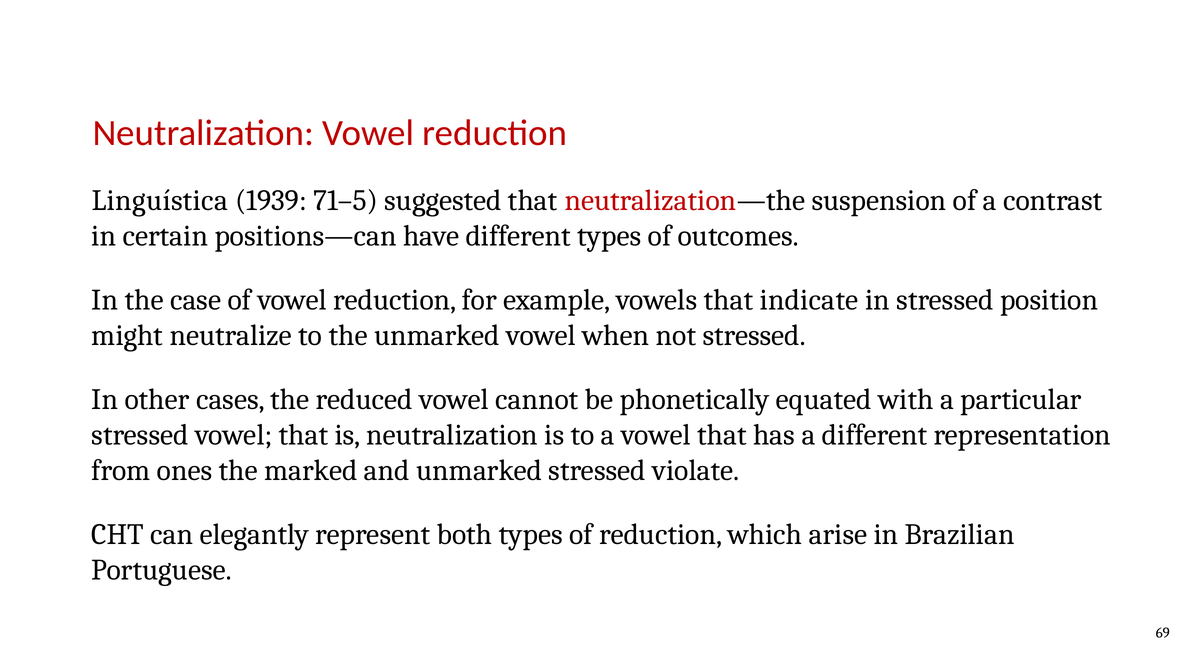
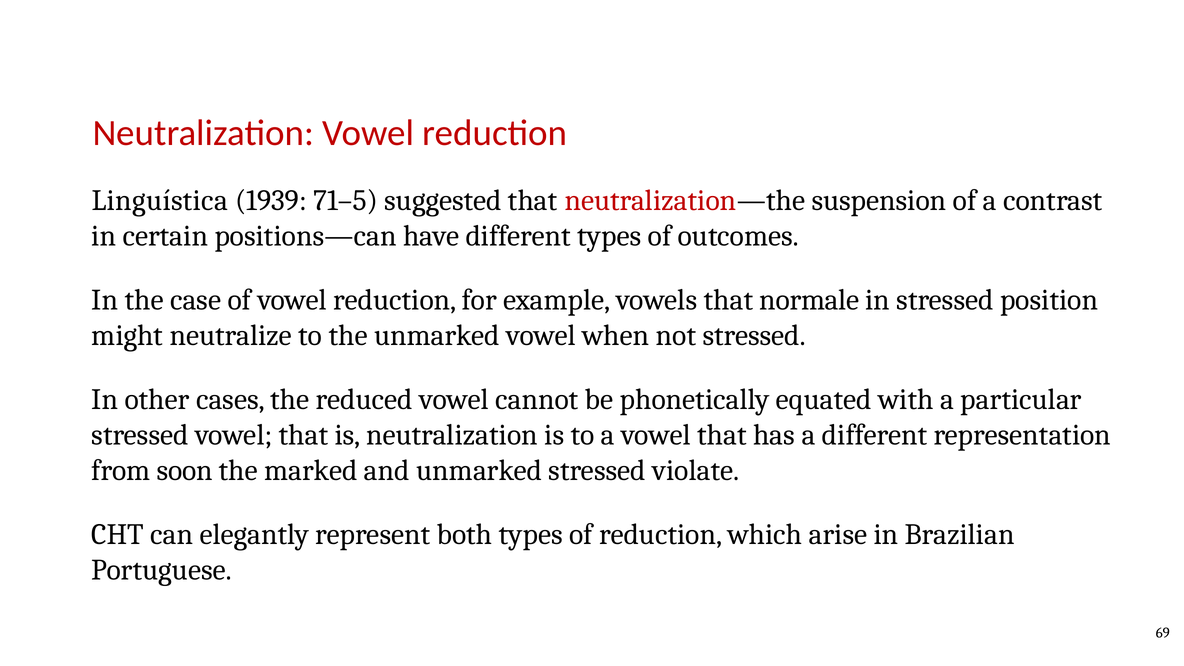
indicate: indicate -> normale
ones: ones -> soon
